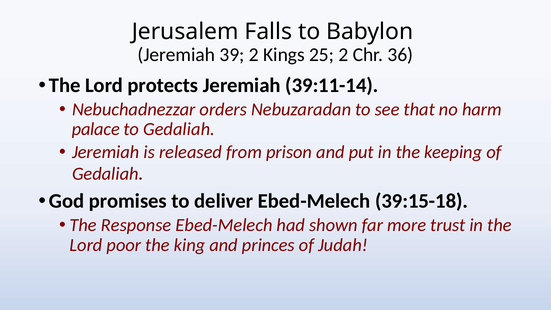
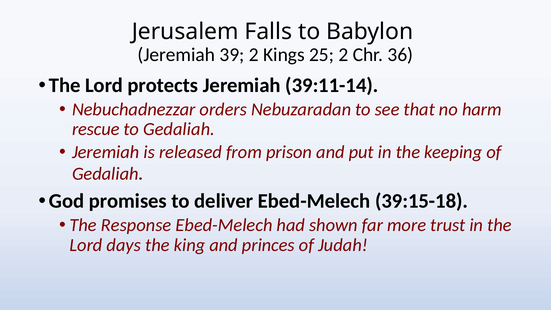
palace: palace -> rescue
poor: poor -> days
